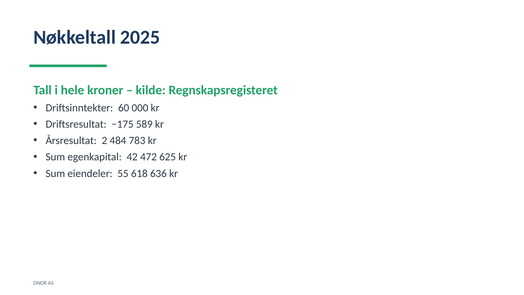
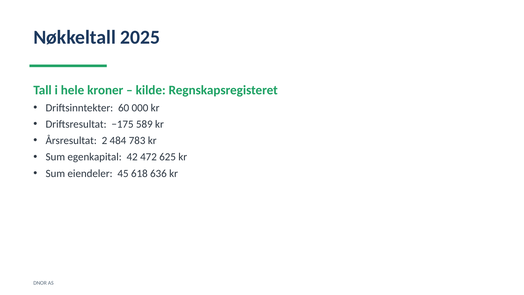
55: 55 -> 45
